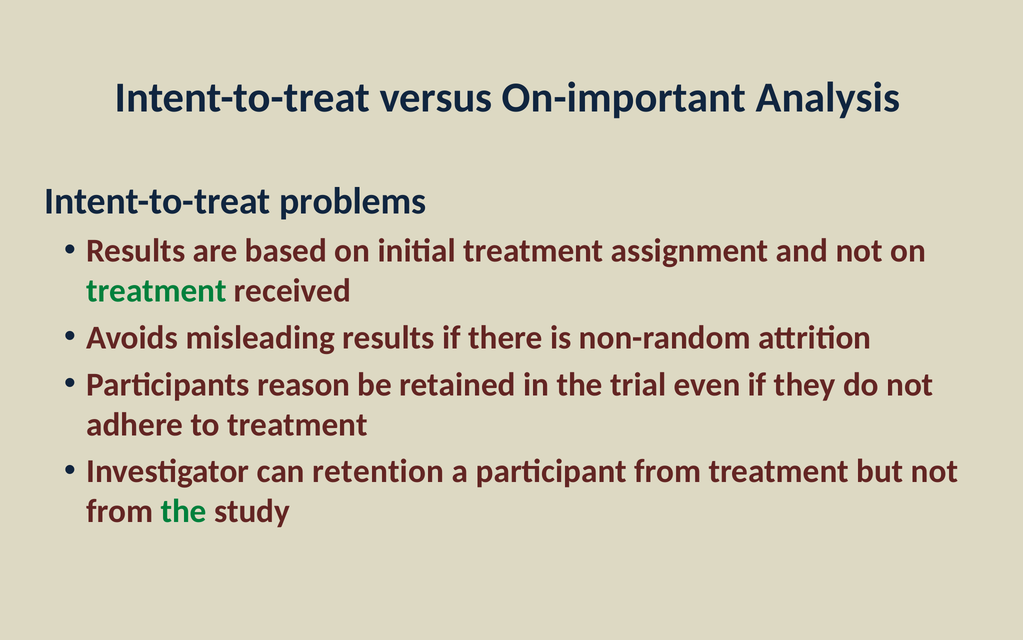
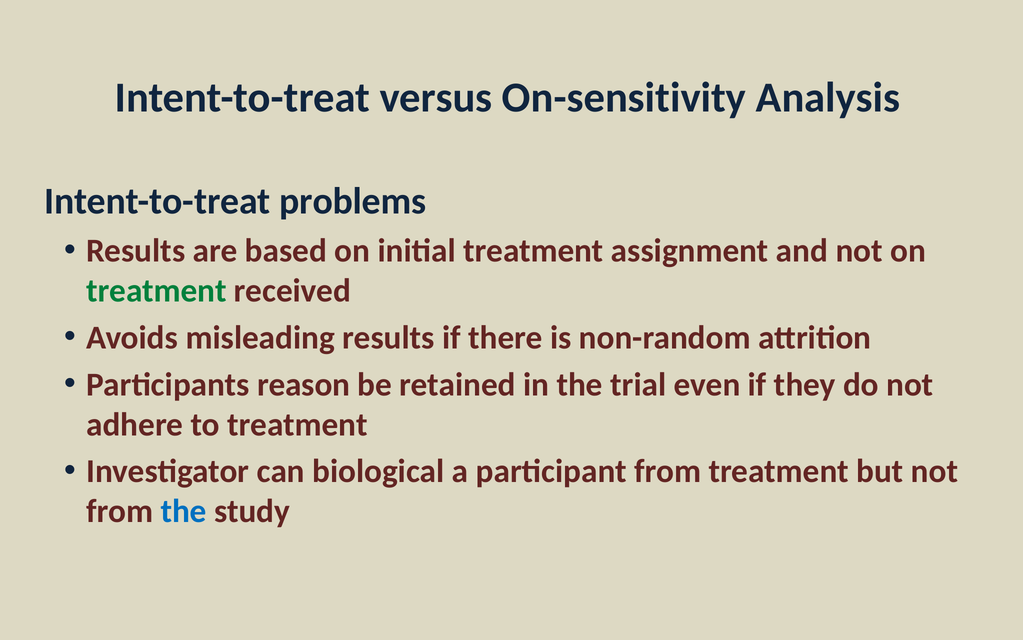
On-important: On-important -> On-sensitivity
retention: retention -> biological
the at (184, 511) colour: green -> blue
